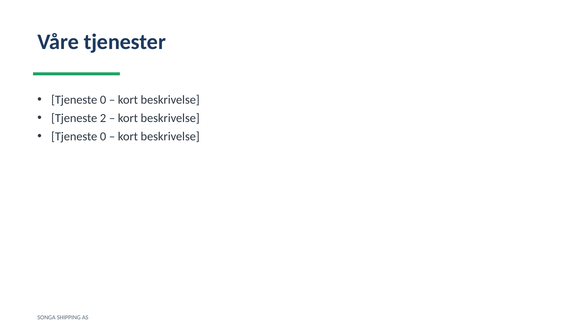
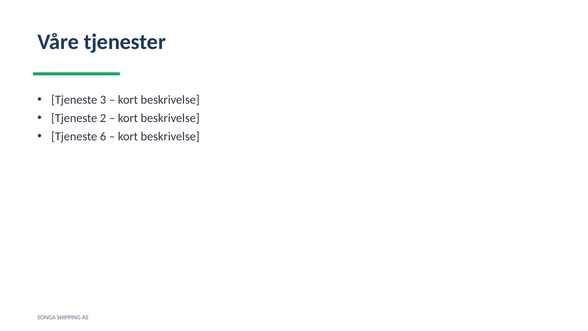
0 at (103, 100): 0 -> 3
0 at (103, 136): 0 -> 6
